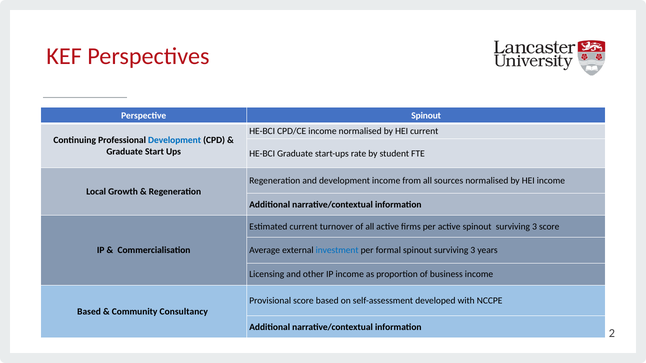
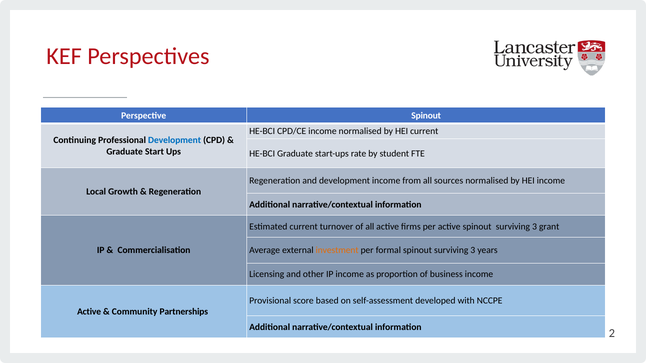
3 score: score -> grant
investment colour: blue -> orange
Based at (89, 312): Based -> Active
Consultancy: Consultancy -> Partnerships
